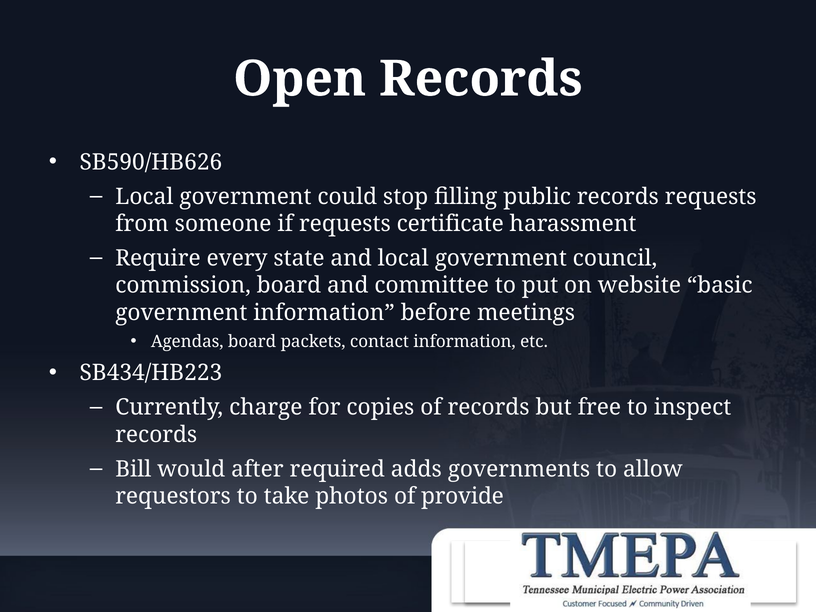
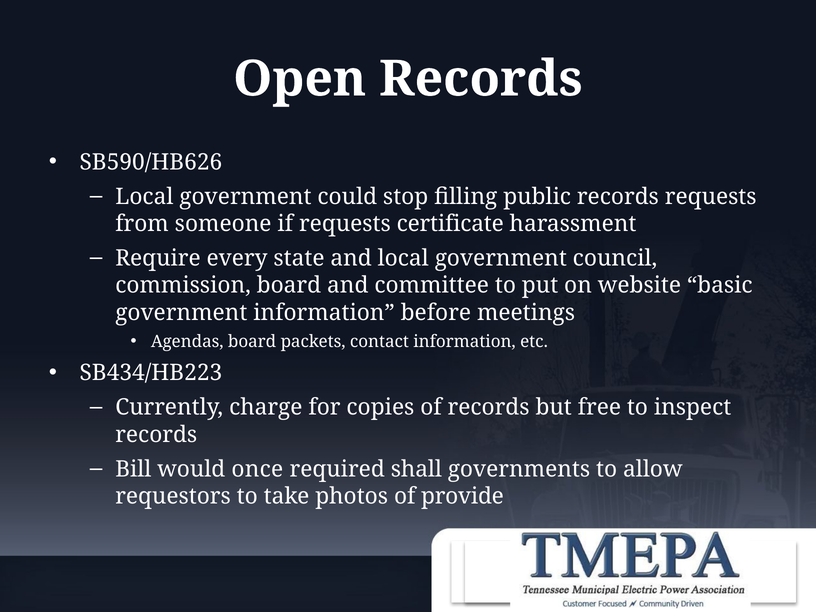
after: after -> once
adds: adds -> shall
